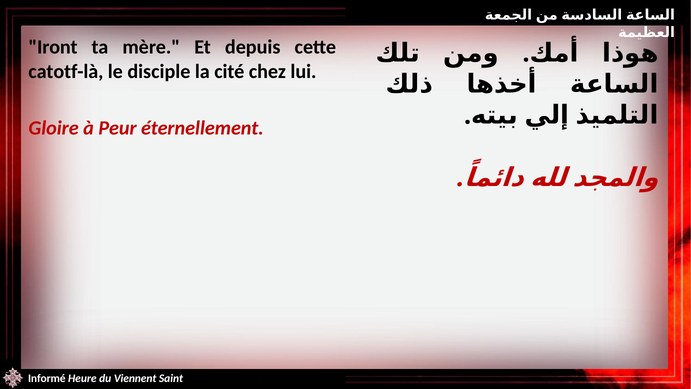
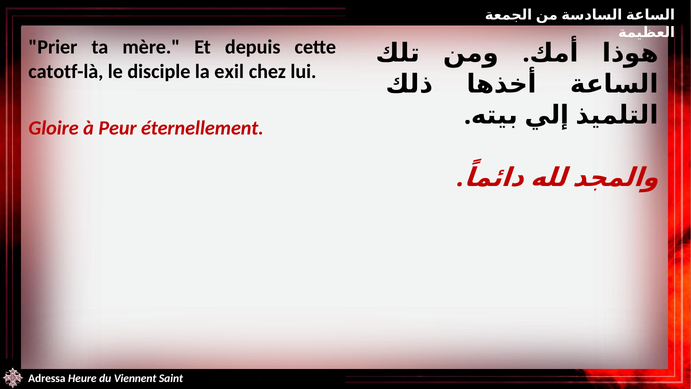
Iront: Iront -> Prier
cité: cité -> exil
Informé: Informé -> Adressa
